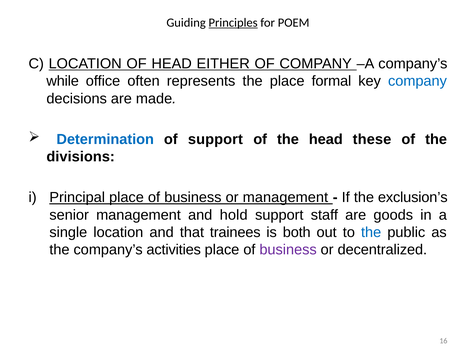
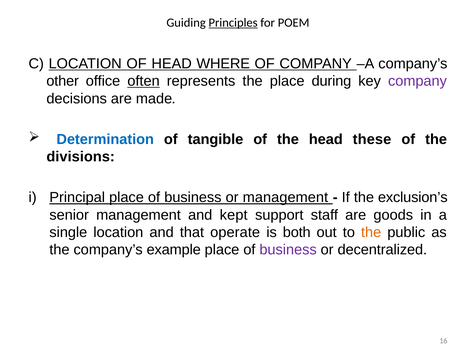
EITHER: EITHER -> WHERE
while: while -> other
often underline: none -> present
formal: formal -> during
company at (417, 81) colour: blue -> purple
of support: support -> tangible
hold: hold -> kept
trainees: trainees -> operate
the at (371, 232) colour: blue -> orange
activities: activities -> example
